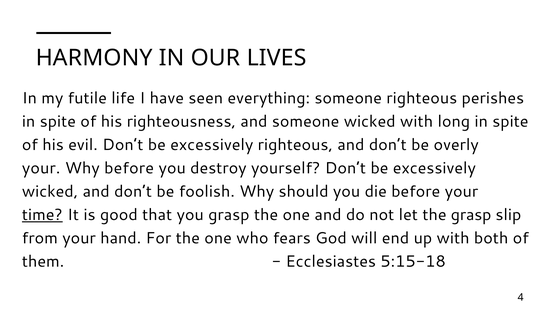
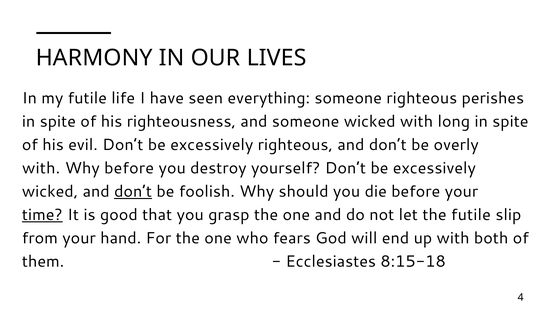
your at (41, 168): your -> with
don’t at (133, 192) underline: none -> present
the grasp: grasp -> futile
5:15-18: 5:15-18 -> 8:15-18
